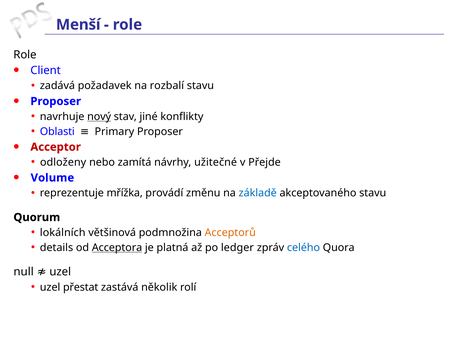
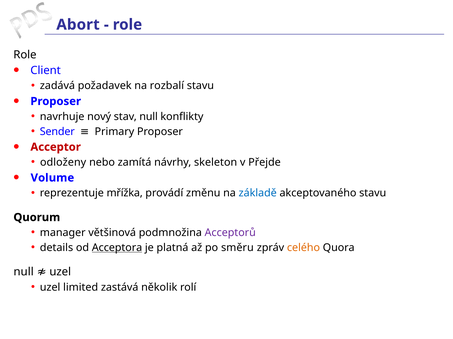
Menší: Menší -> Abort
nový underline: present -> none
stav jiné: jiné -> null
Oblasti: Oblasti -> Sender
užitečné: užitečné -> skeleton
lokálních: lokálních -> manager
Acceptorů colour: orange -> purple
ledger: ledger -> směru
celého colour: blue -> orange
přestat: přestat -> limited
